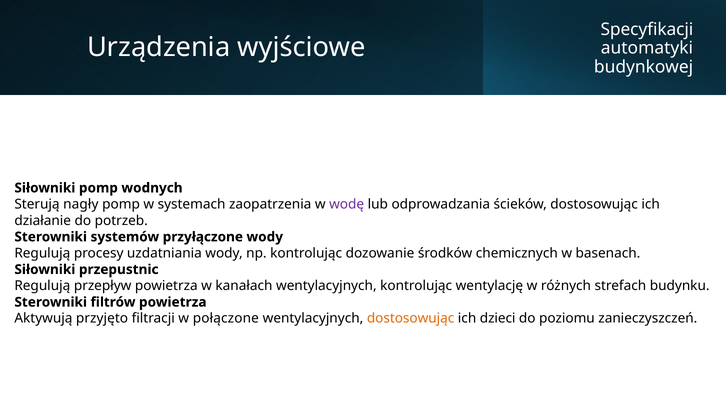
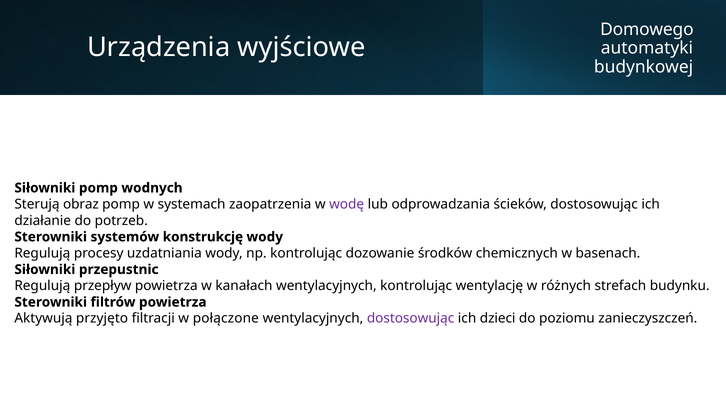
Specyfikacji: Specyfikacji -> Domowego
nagły: nagły -> obraz
przyłączone: przyłączone -> konstrukcję
dostosowując at (411, 319) colour: orange -> purple
